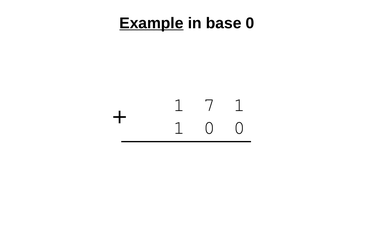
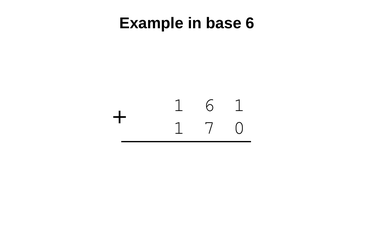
Example underline: present -> none
base 0: 0 -> 6
1 7: 7 -> 6
1 0: 0 -> 7
